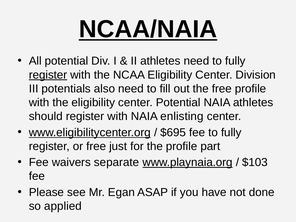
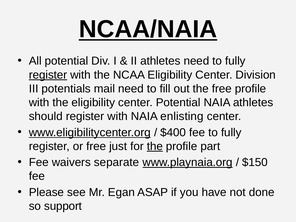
also: also -> mail
$695: $695 -> $400
the at (155, 146) underline: none -> present
$103: $103 -> $150
applied: applied -> support
